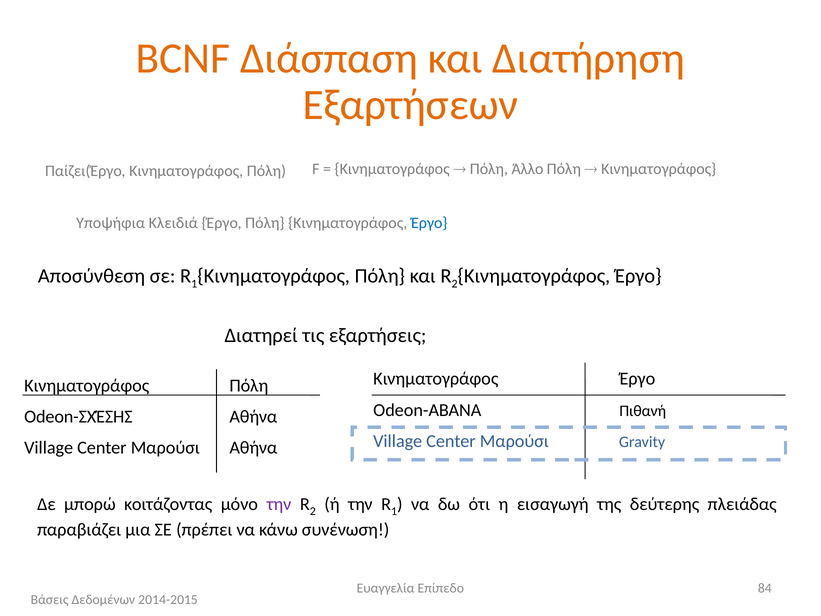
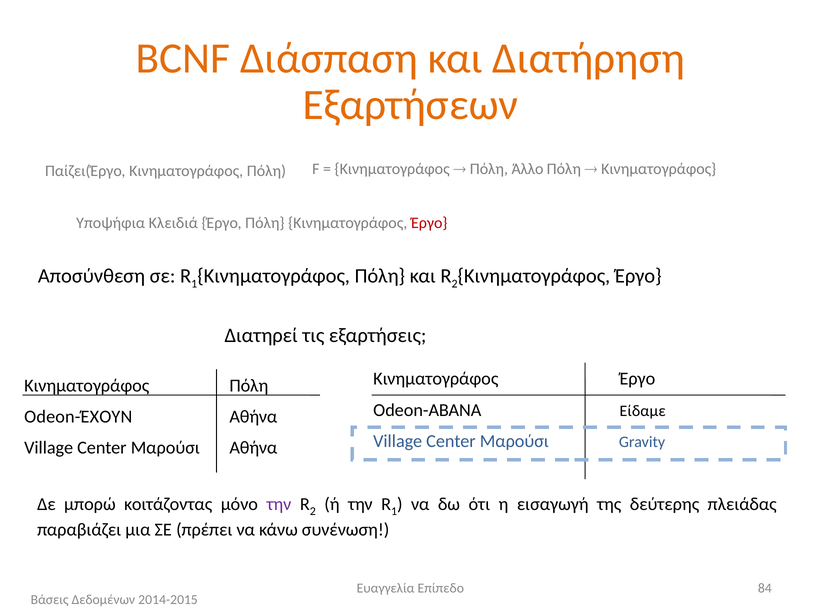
Έργο at (429, 223) colour: blue -> red
Πιθανή: Πιθανή -> Είδαμε
Odeon-ΣΧΈΣΗΣ: Odeon-ΣΧΈΣΗΣ -> Odeon-ΈΧΟΥΝ
